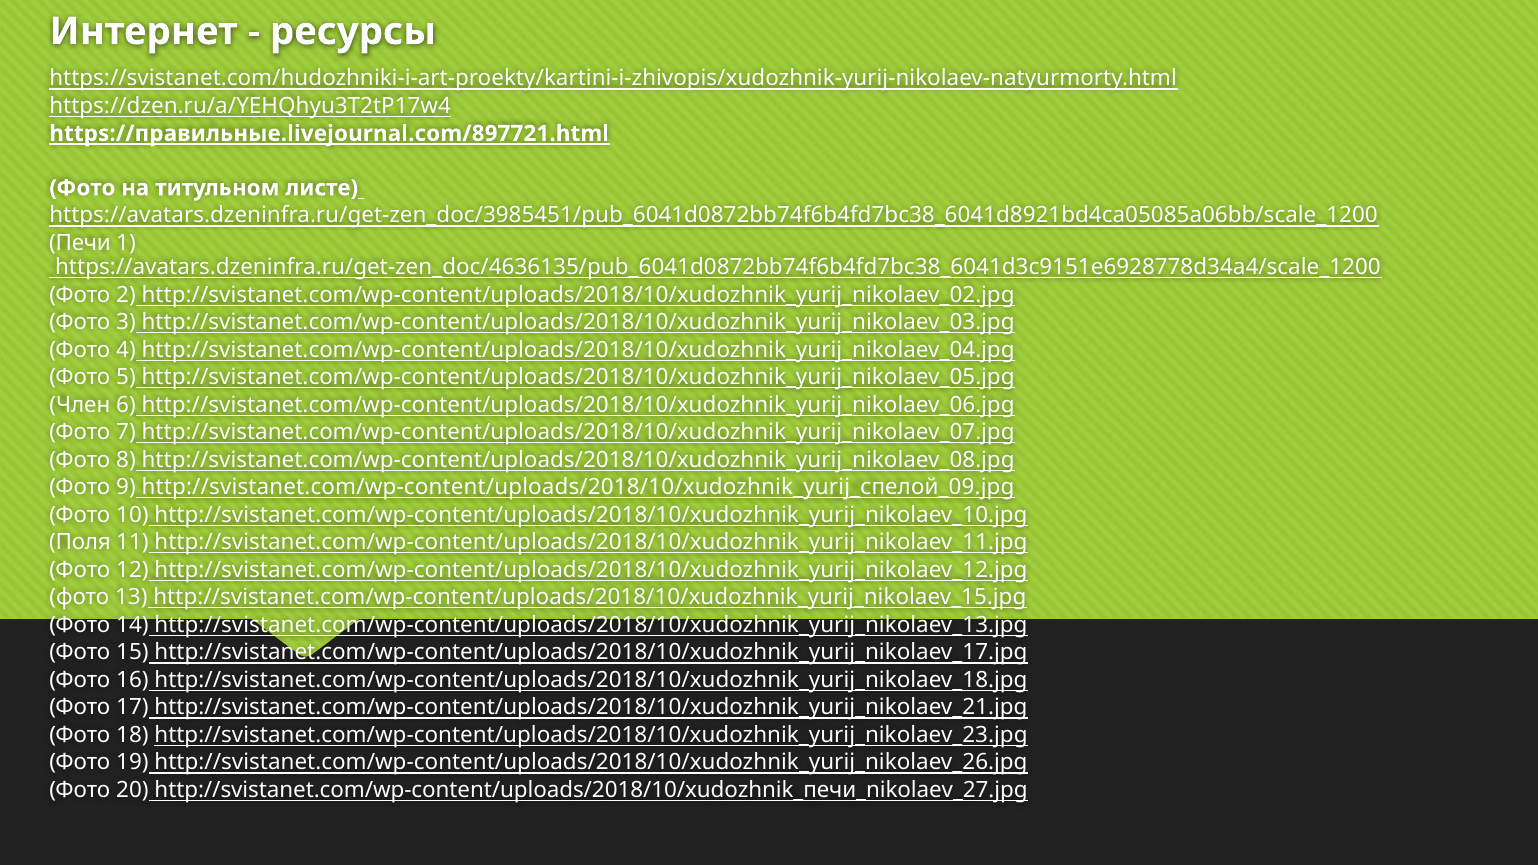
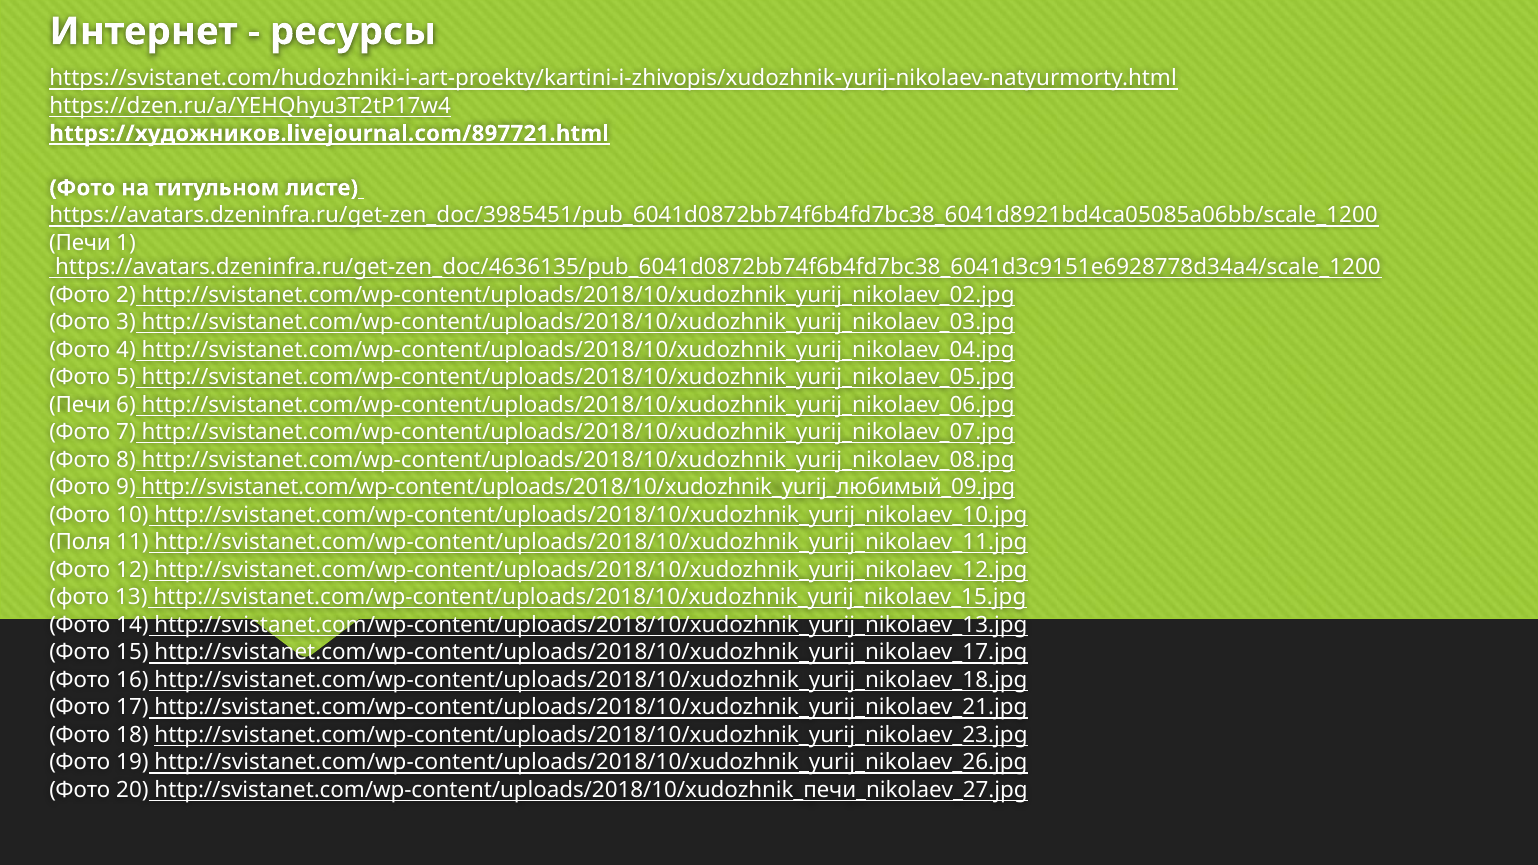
https://правильные.livejournal.com/897721.html: https://правильные.livejournal.com/897721.html -> https://художников.livejournal.com/897721.html
Член at (80, 405): Член -> Печи
http://svistanet.com/wp-content/uploads/2018/10/xudozhnik_yurij_спелой_09.jpg: http://svistanet.com/wp-content/uploads/2018/10/xudozhnik_yurij_спелой_09.jpg -> http://svistanet.com/wp-content/uploads/2018/10/xudozhnik_yurij_любимый_09.jpg
